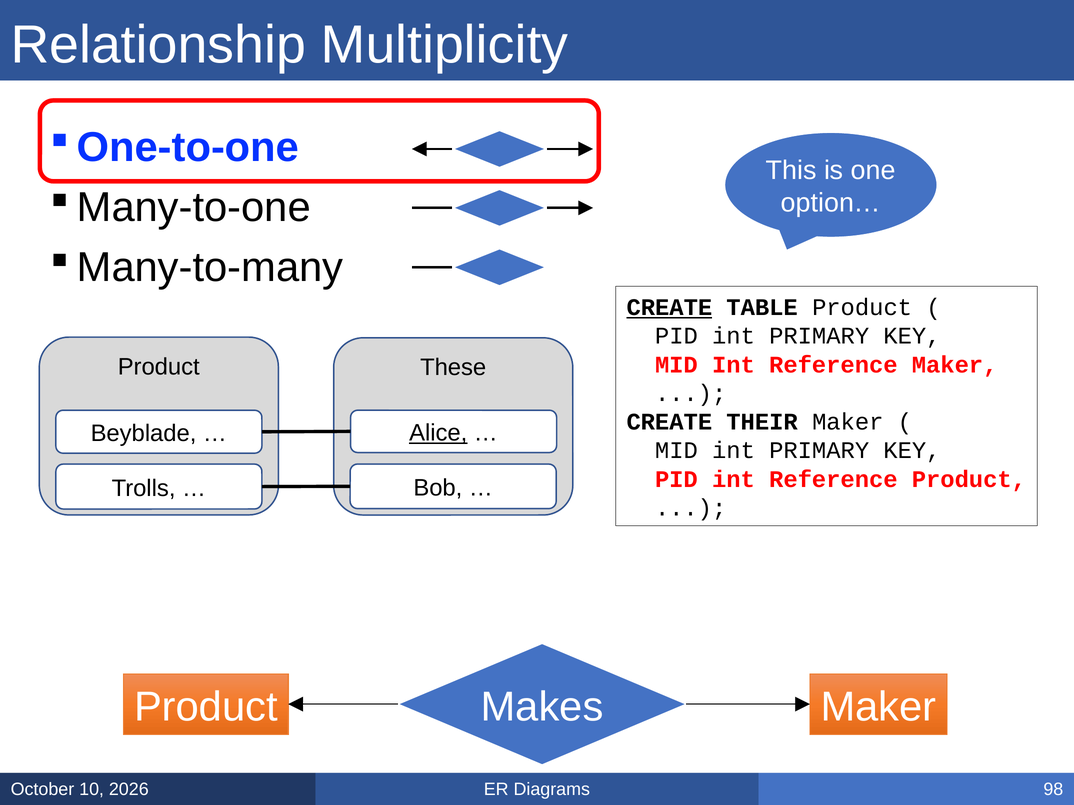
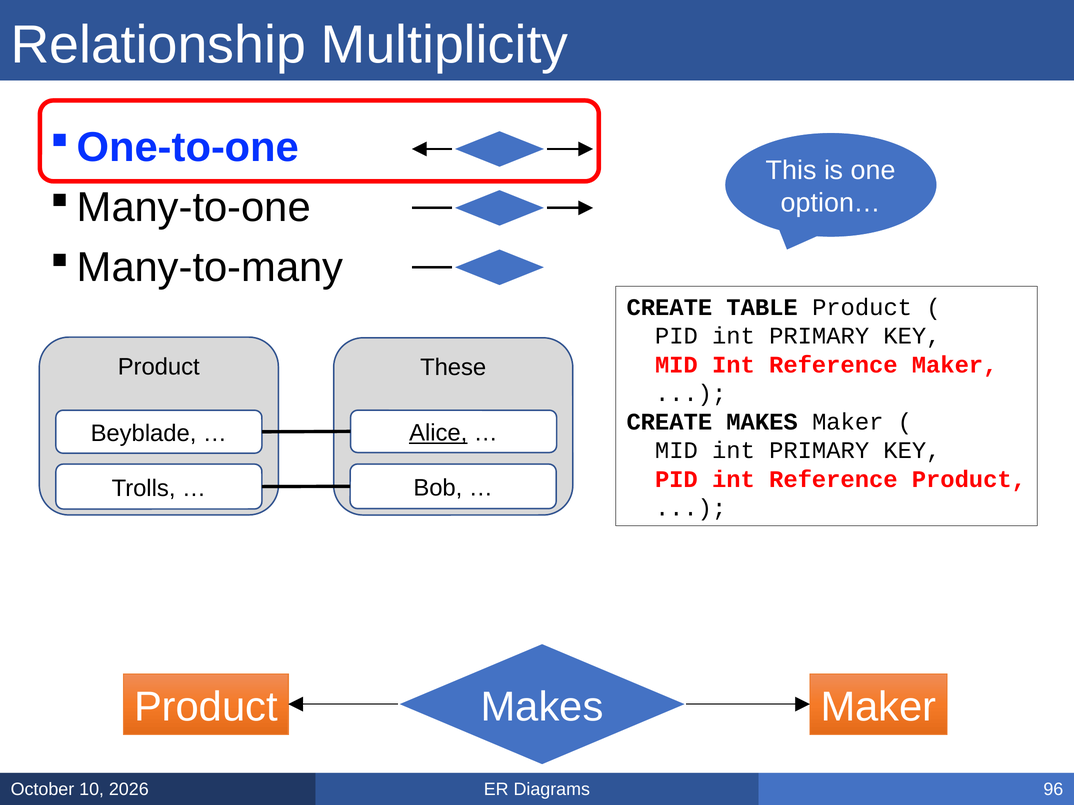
CREATE at (669, 308) underline: present -> none
CREATE THEIR: THEIR -> MAKES
98: 98 -> 96
